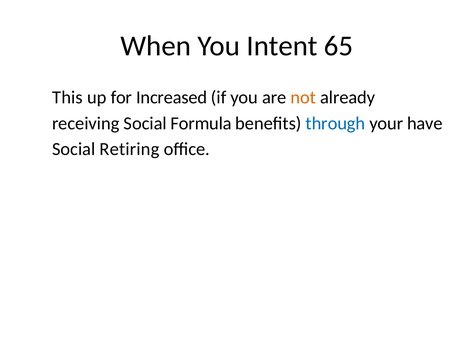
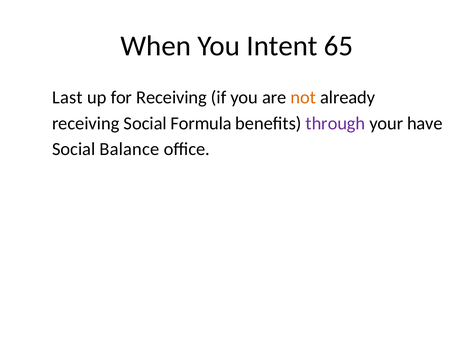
This: This -> Last
for Increased: Increased -> Receiving
through colour: blue -> purple
Retiring: Retiring -> Balance
